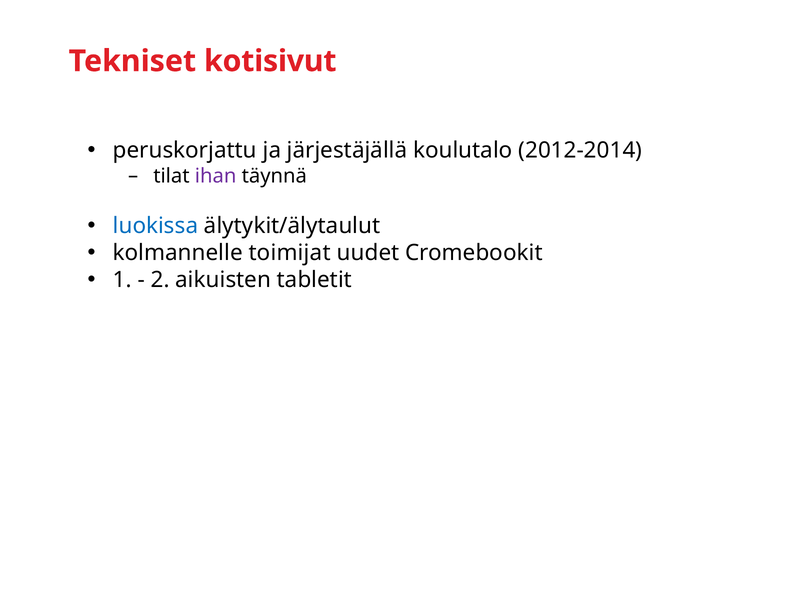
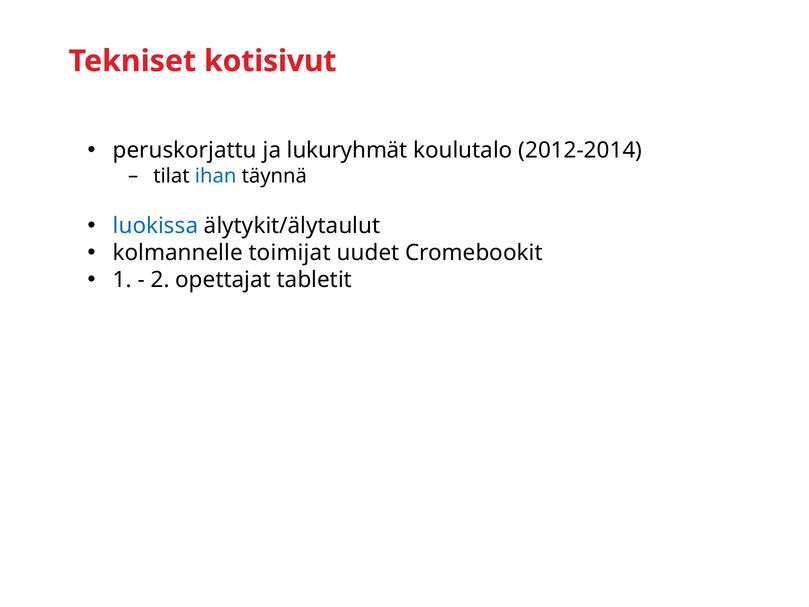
järjestäjällä: järjestäjällä -> lukuryhmät
ihan colour: purple -> blue
aikuisten: aikuisten -> opettajat
